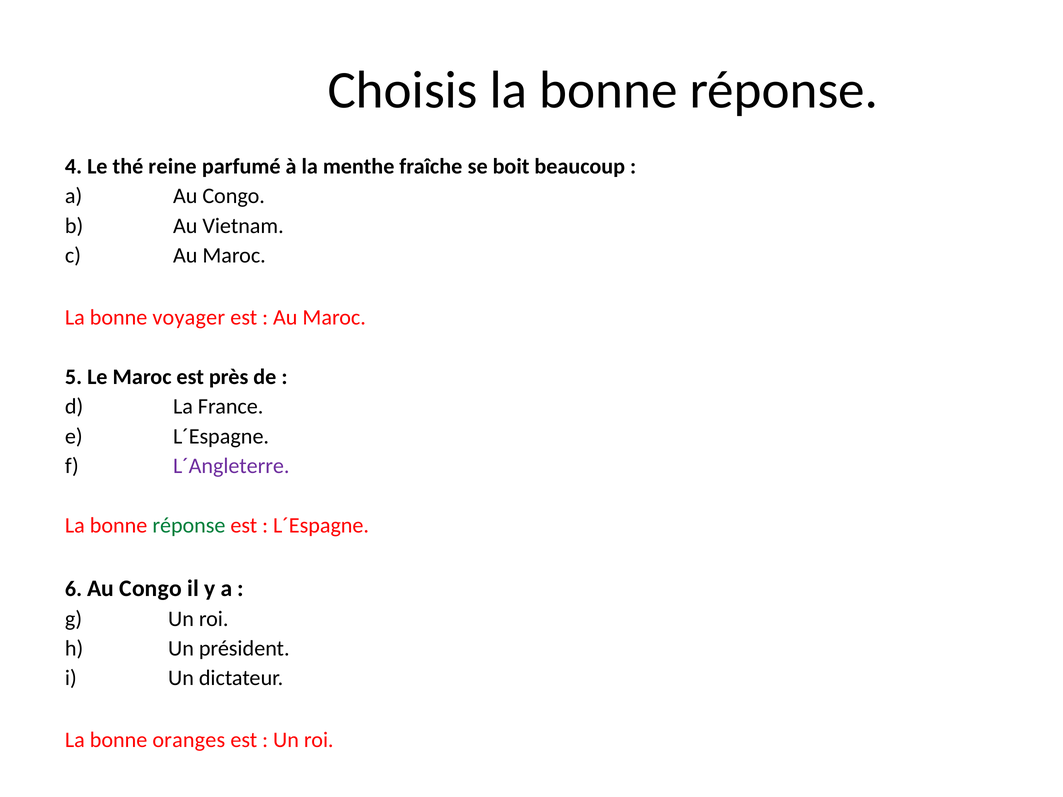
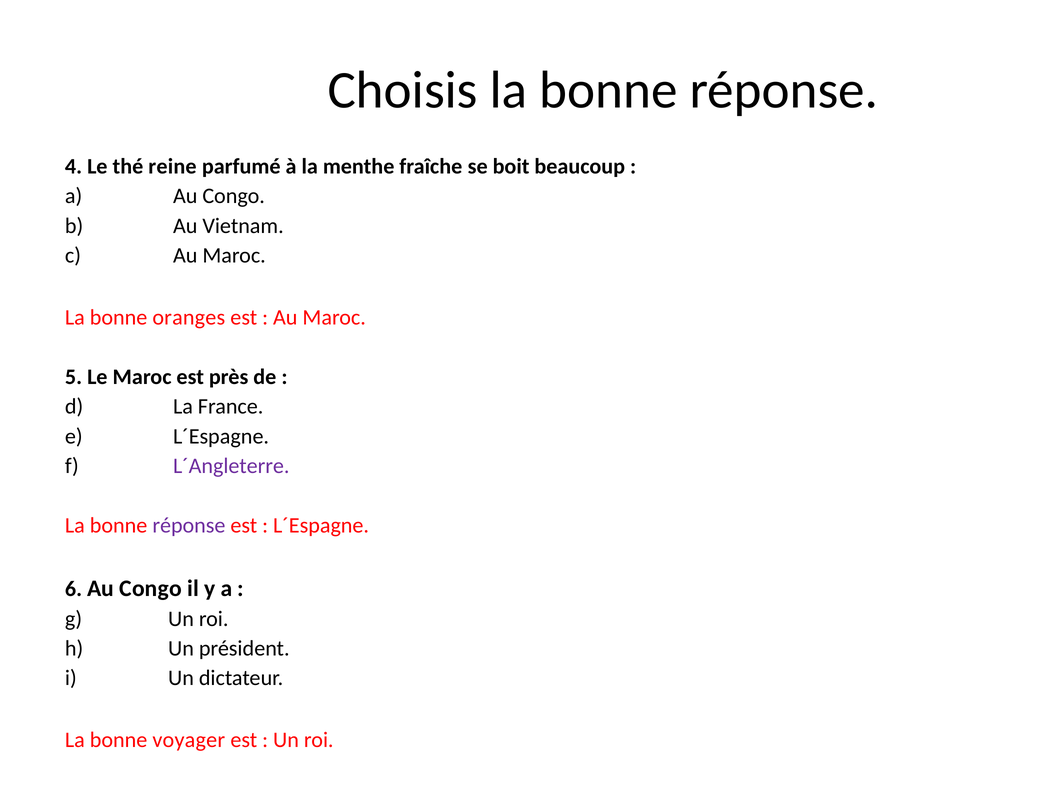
voyager: voyager -> oranges
réponse at (189, 525) colour: green -> purple
oranges: oranges -> voyager
